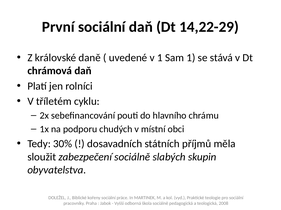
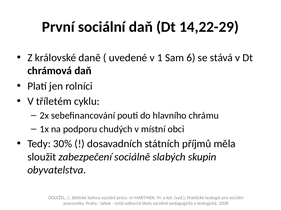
Sam 1: 1 -> 6
